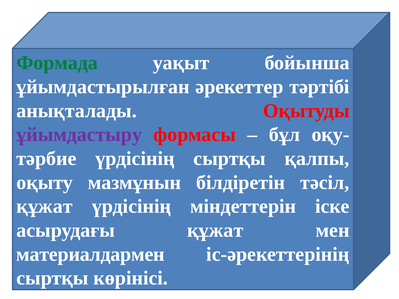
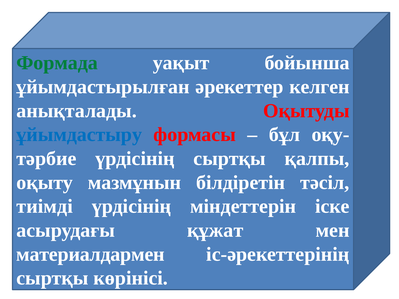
тәртібі: тәртібі -> келген
ұйымдастыру colour: purple -> blue
құжат at (45, 207): құжат -> тиімді
